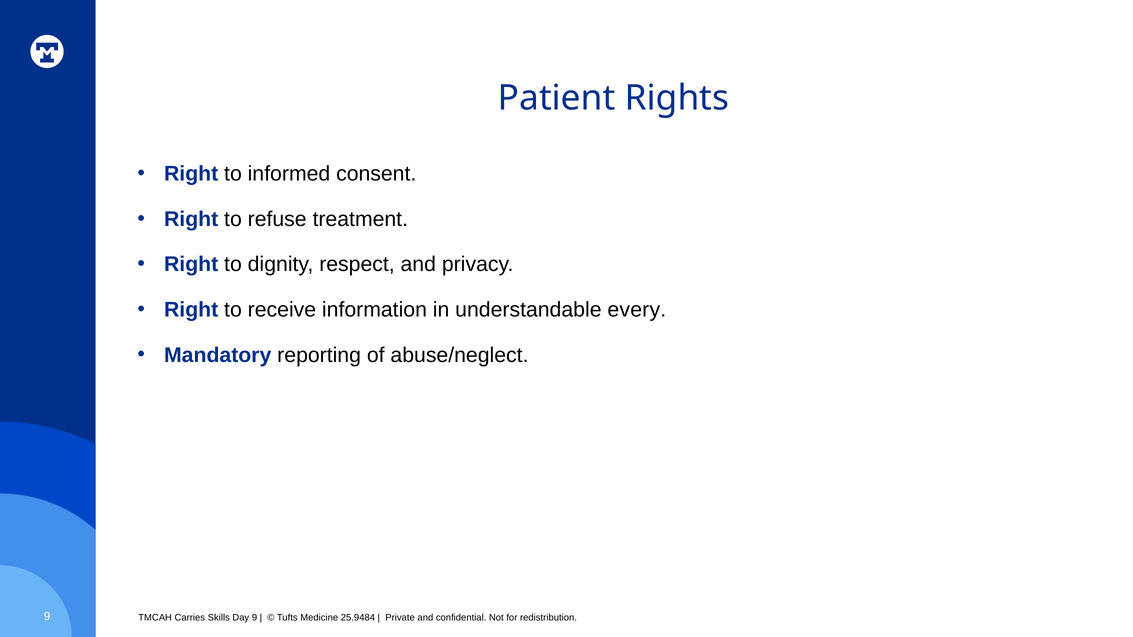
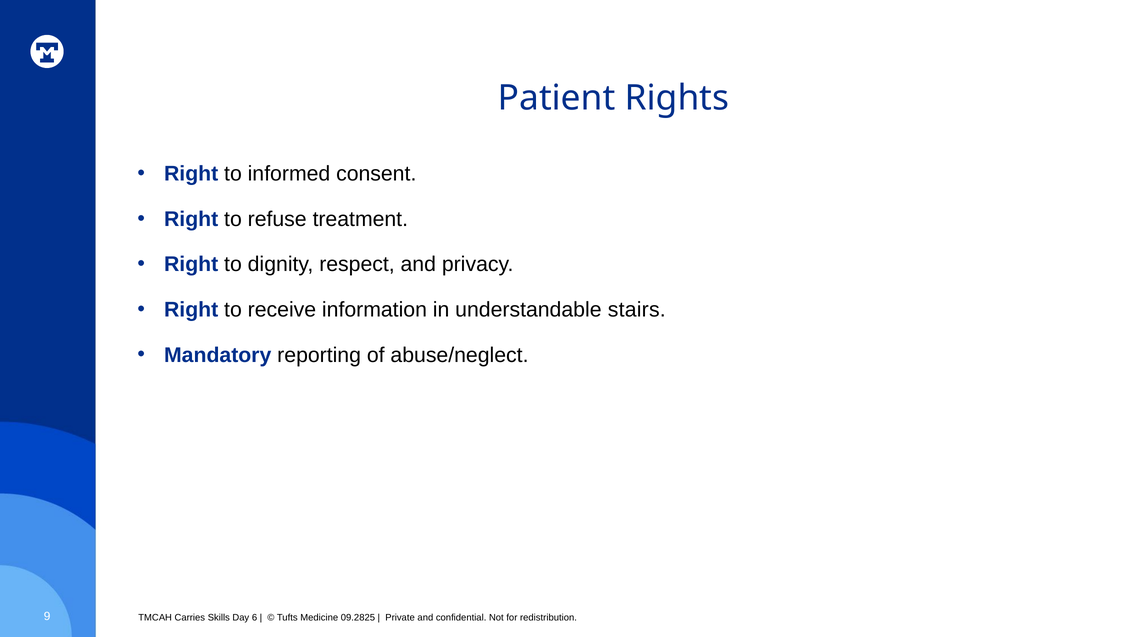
every: every -> stairs
Day 9: 9 -> 6
25.9484: 25.9484 -> 09.2825
